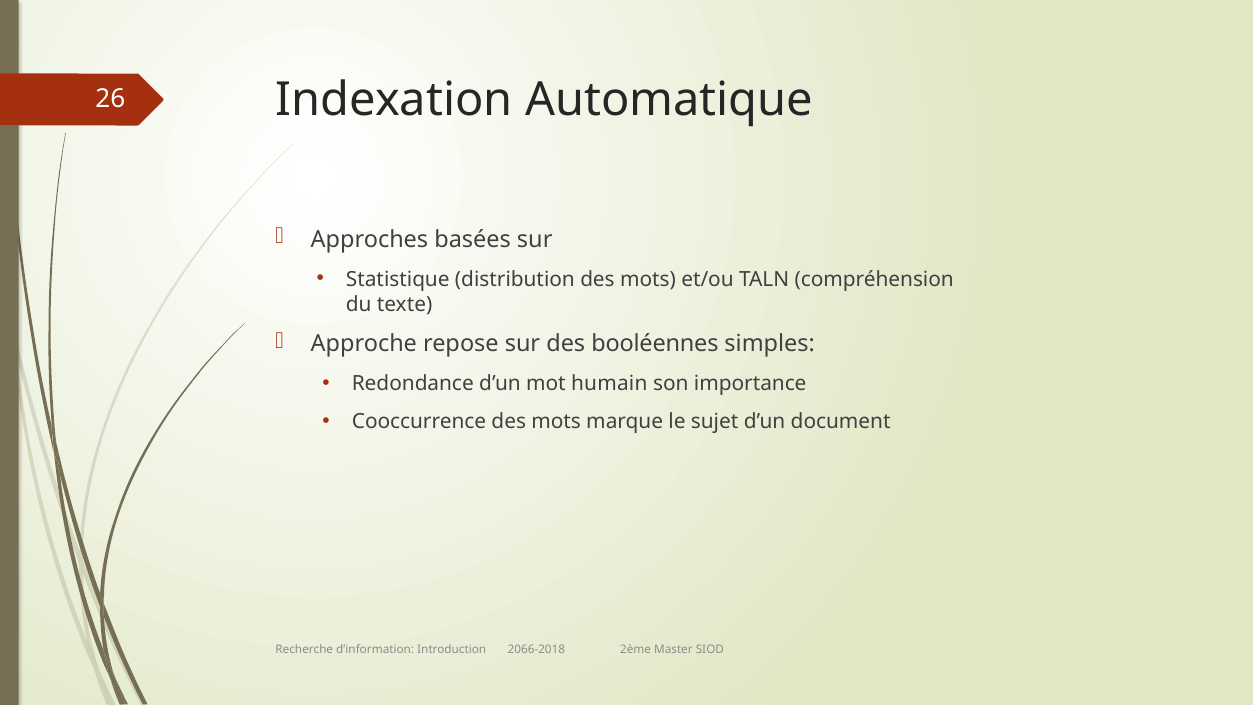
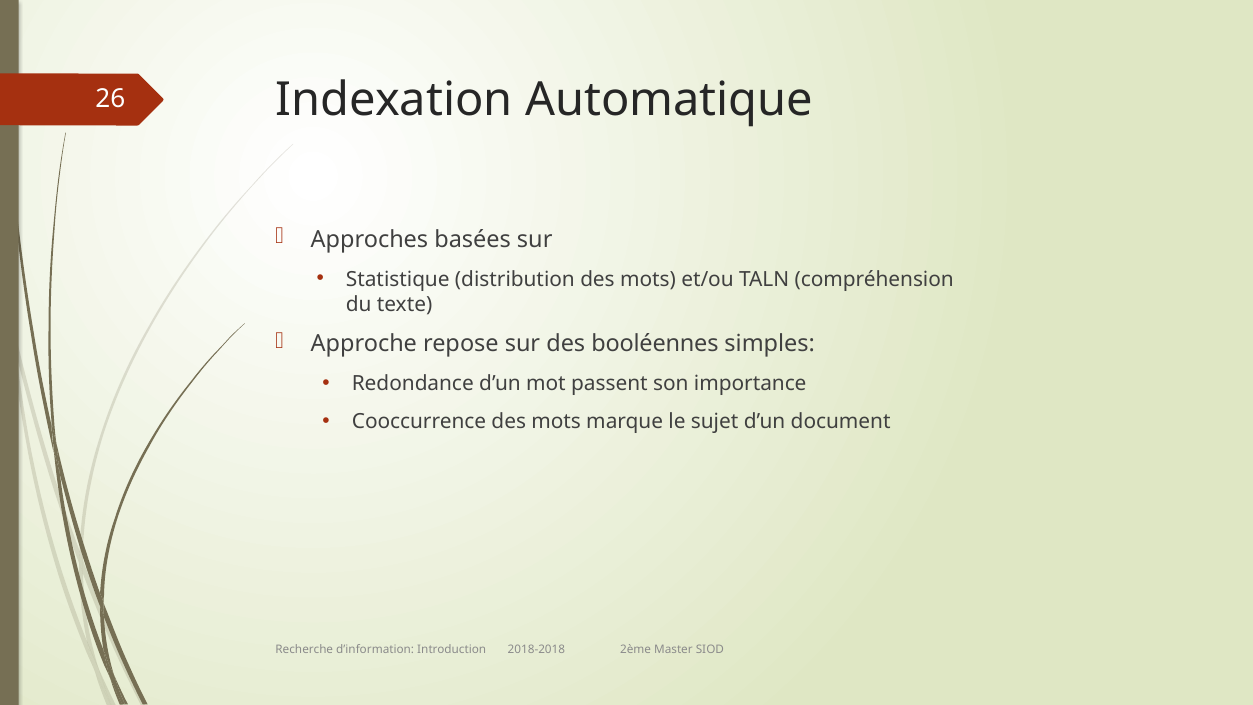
humain: humain -> passent
2066-2018: 2066-2018 -> 2018-2018
